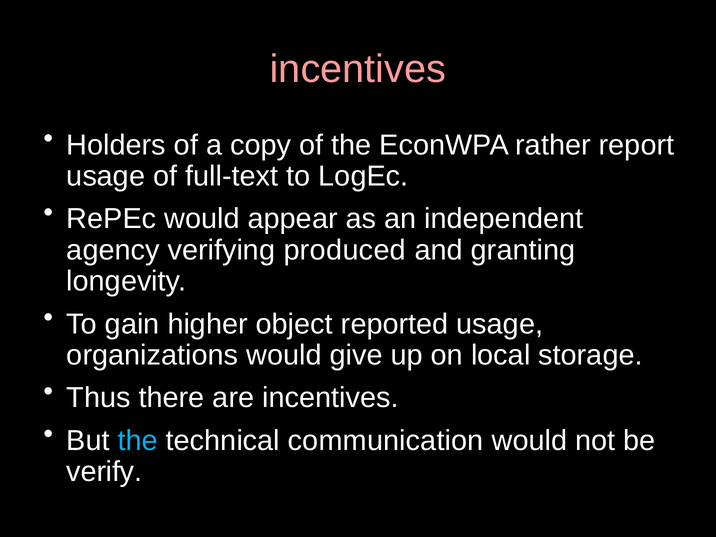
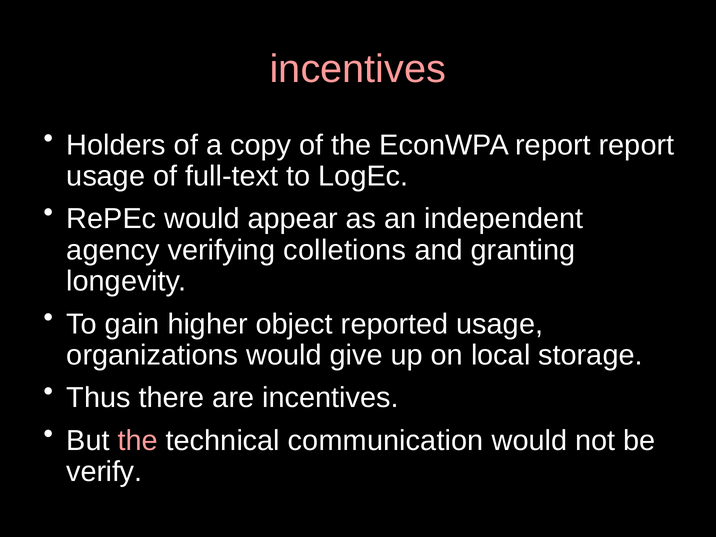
EconWPA rather: rather -> report
produced: produced -> colletions
the at (138, 441) colour: light blue -> pink
